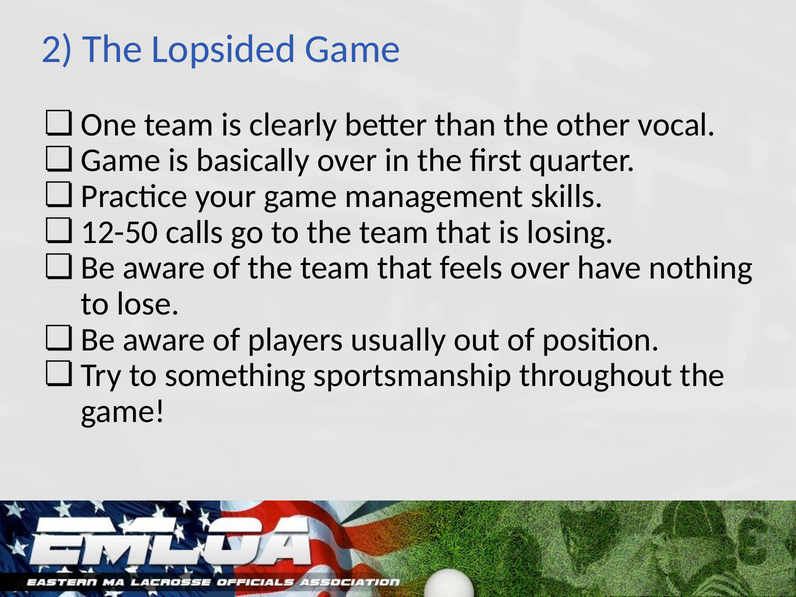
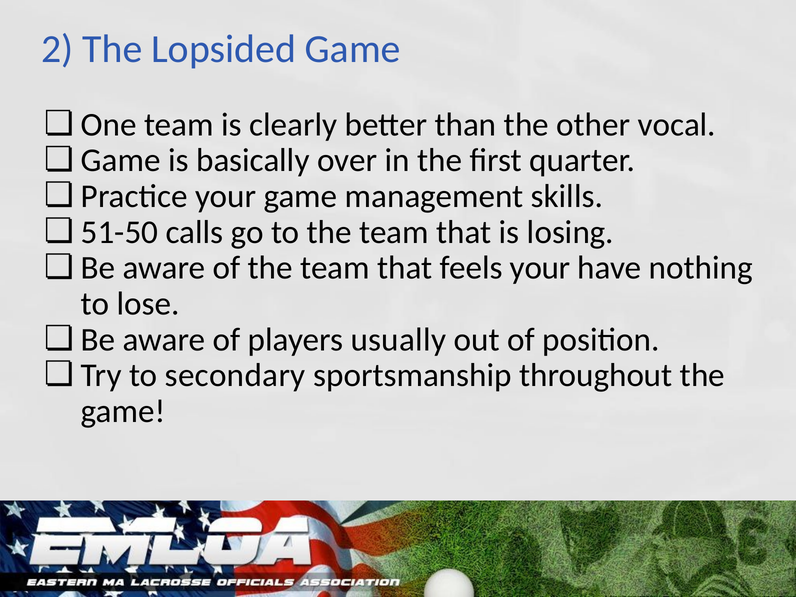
12-50: 12-50 -> 51-50
feels over: over -> your
something: something -> secondary
